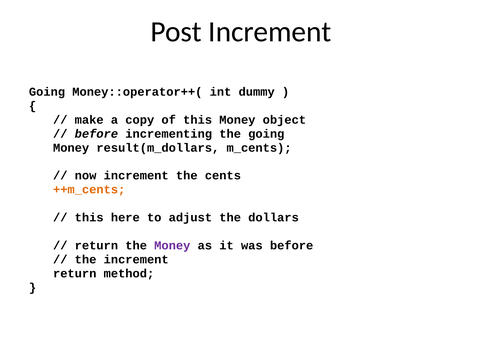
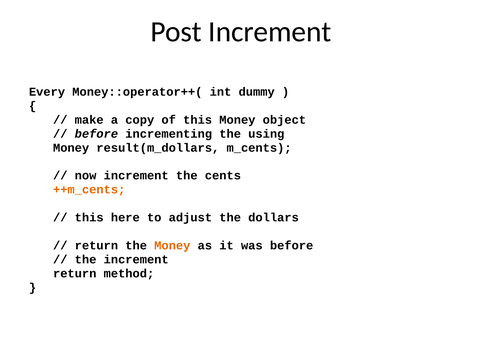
Going at (47, 92): Going -> Every
the going: going -> using
Money at (172, 246) colour: purple -> orange
